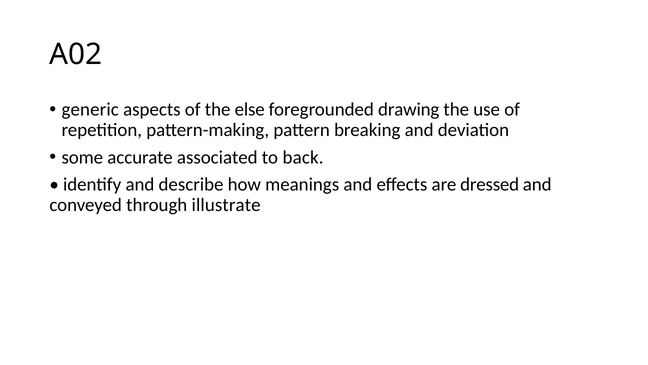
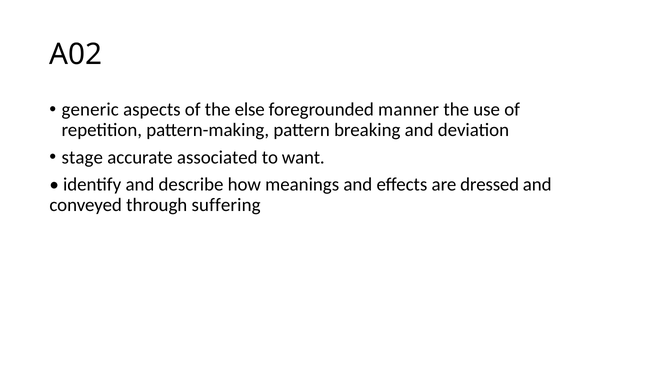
drawing: drawing -> manner
some: some -> stage
back: back -> want
illustrate: illustrate -> suffering
